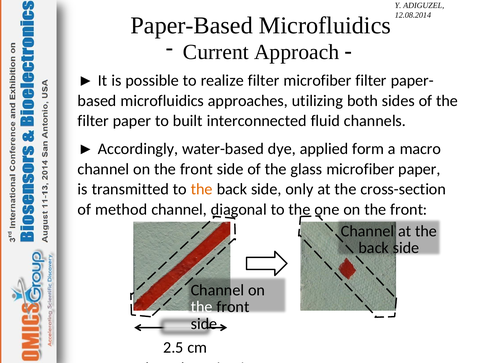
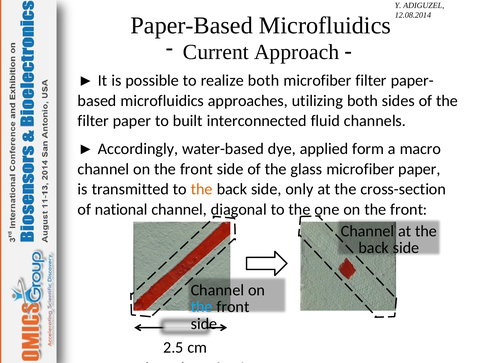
realize filter: filter -> both
method: method -> national
the at (202, 308) colour: white -> light blue
